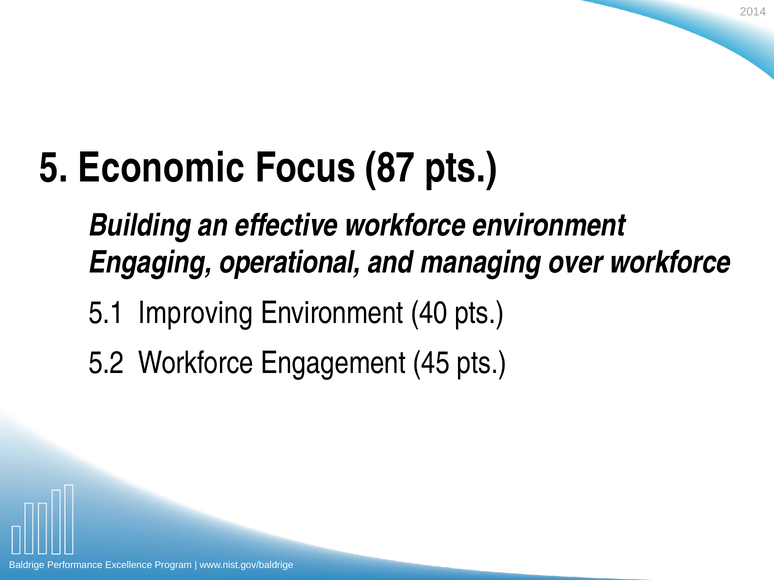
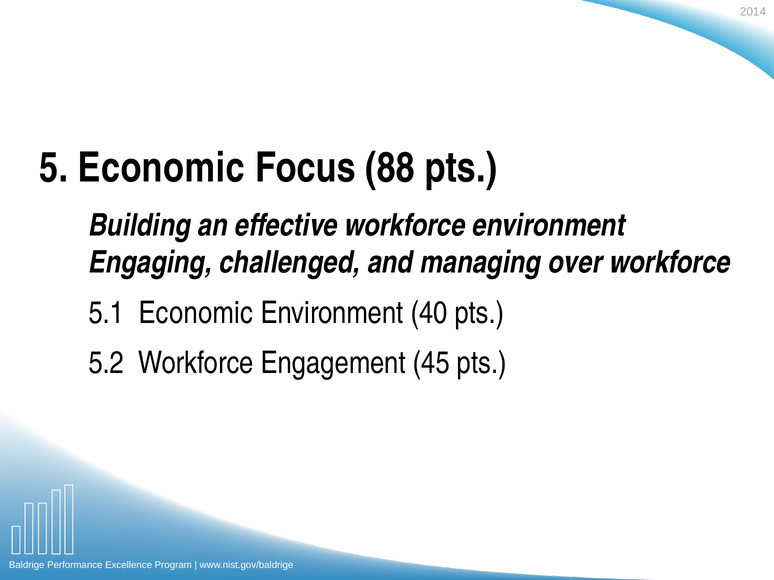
87: 87 -> 88
operational: operational -> challenged
5.1 Improving: Improving -> Economic
